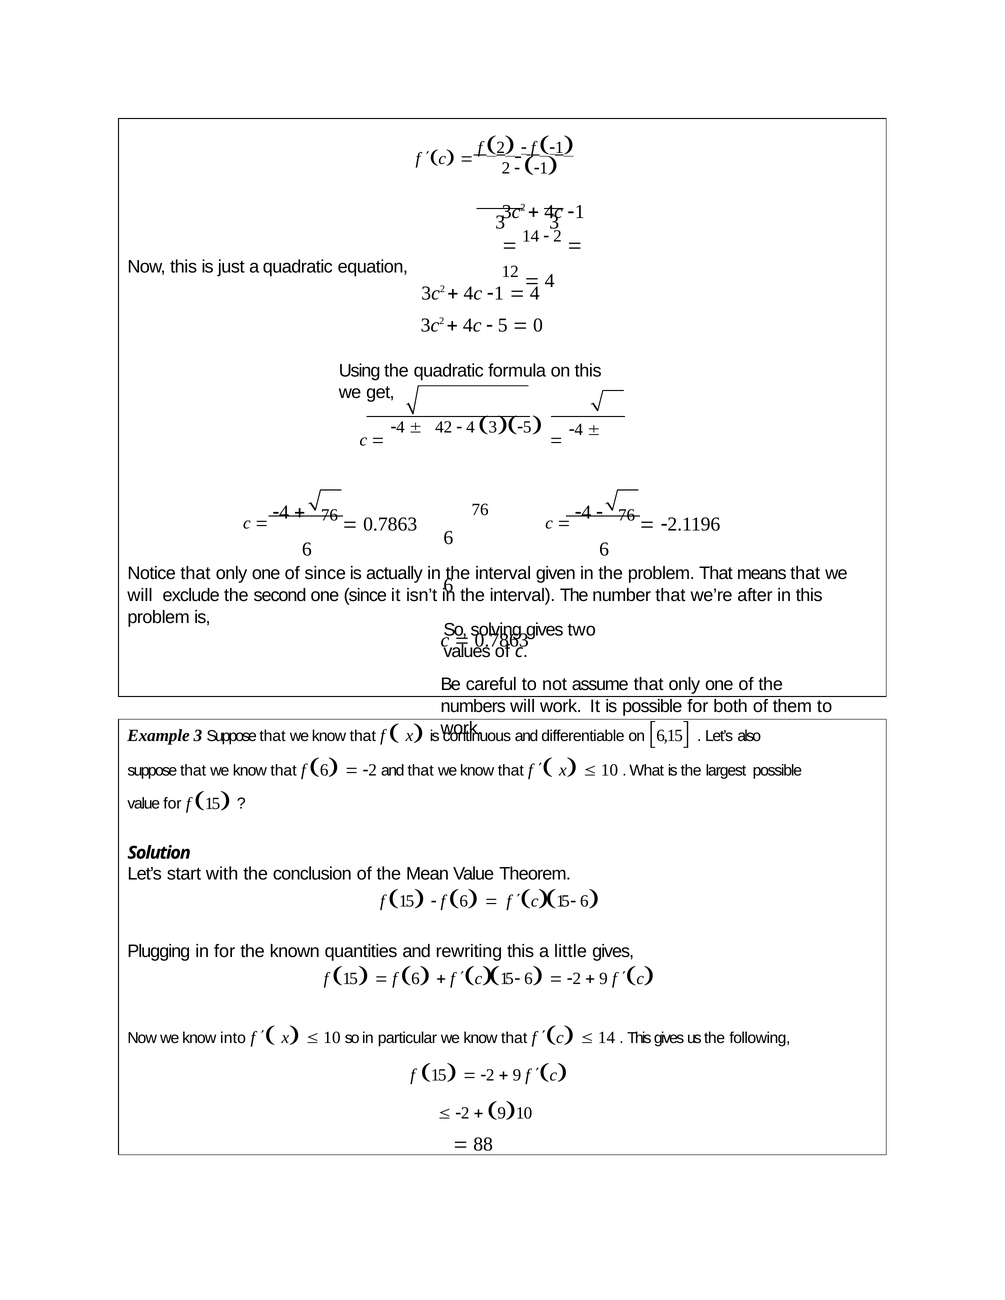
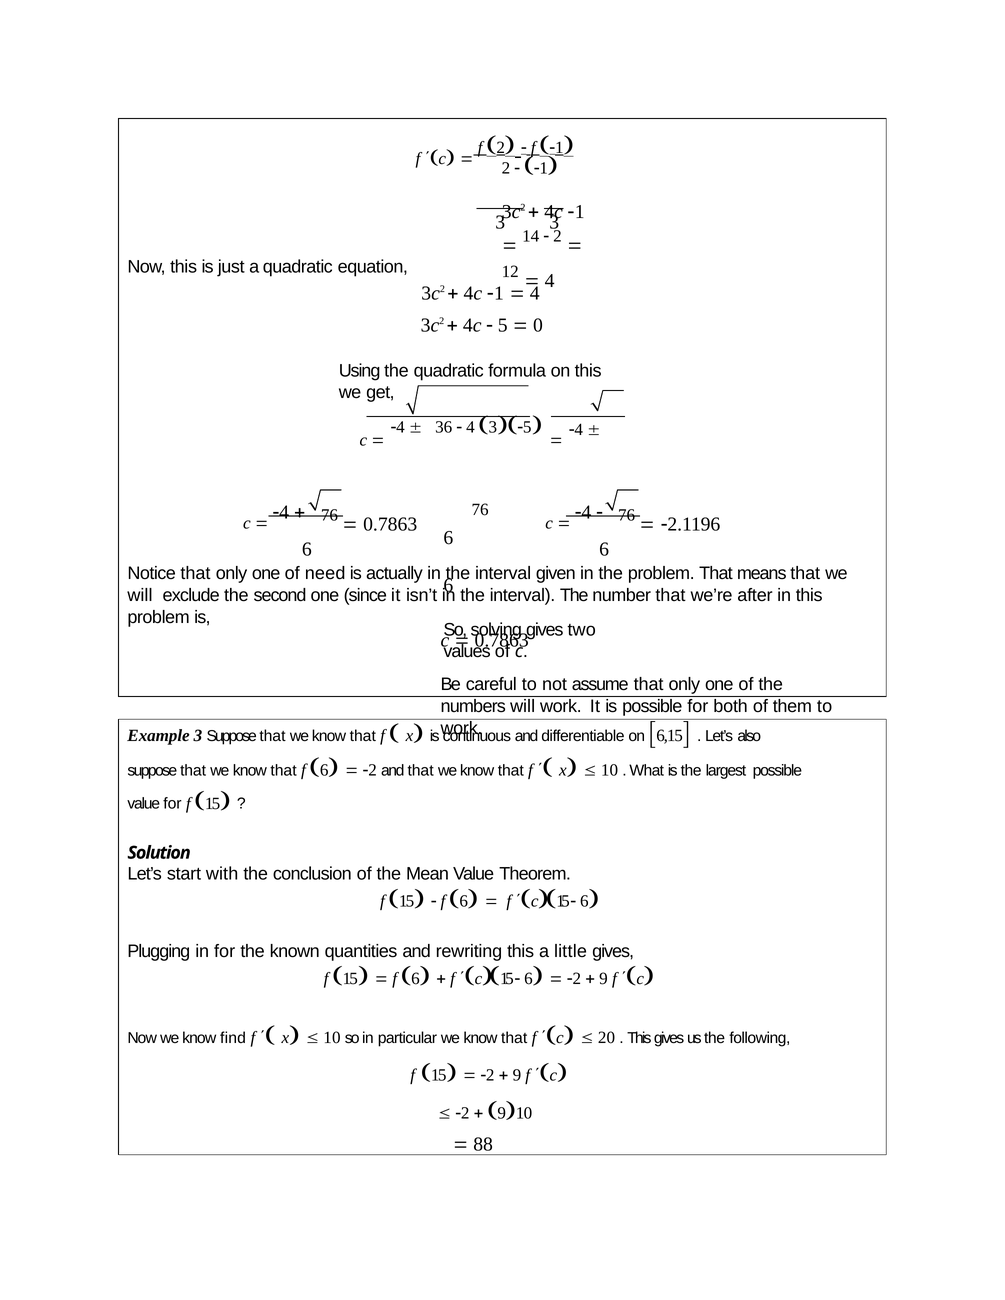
42: 42 -> 36
of since: since -> need
into: into -> find
14 at (607, 1038): 14 -> 20
